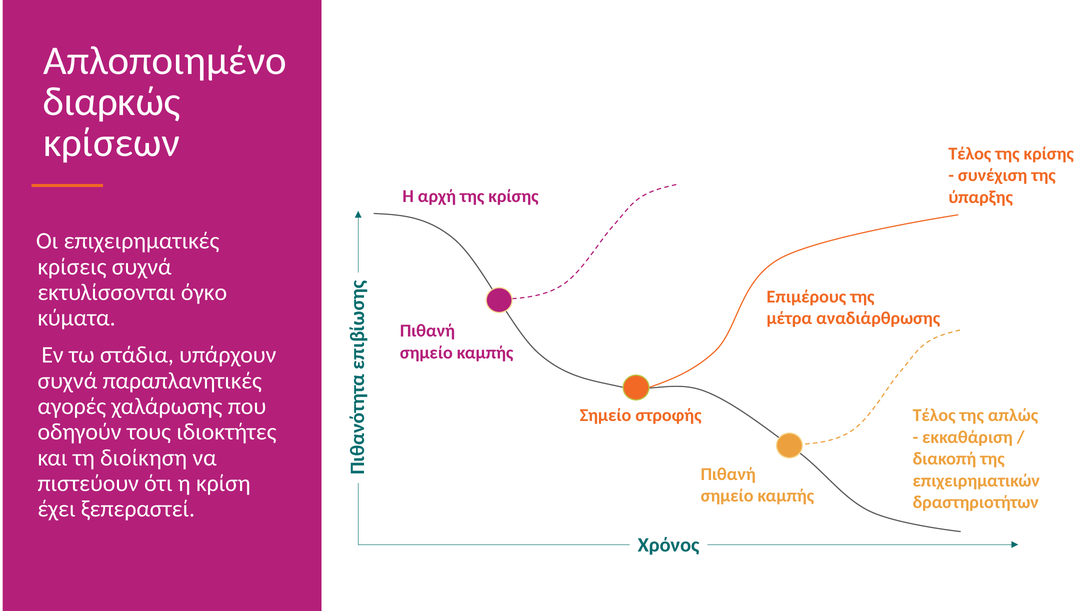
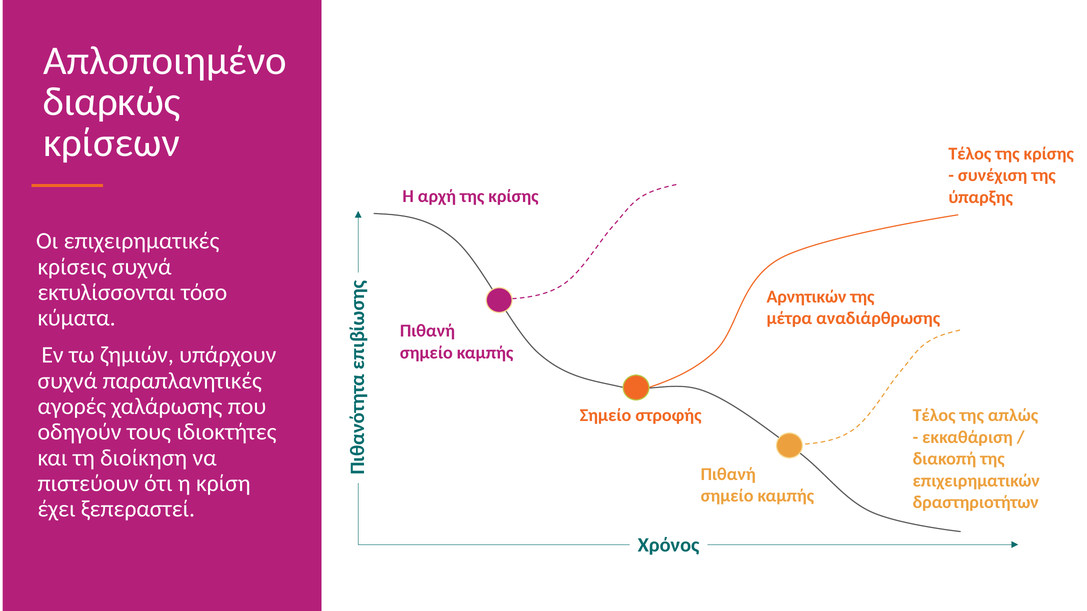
όγκο: όγκο -> τόσο
Επιμέρους: Επιμέρους -> Αρνητικών
στάδια: στάδια -> ζημιών
